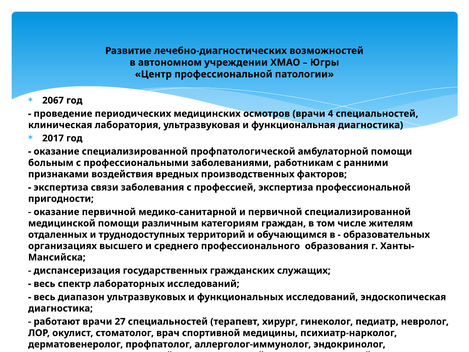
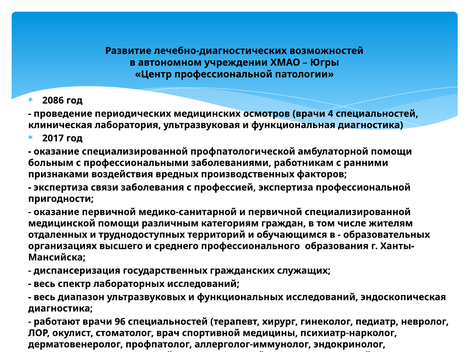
2067: 2067 -> 2086
27: 27 -> 96
